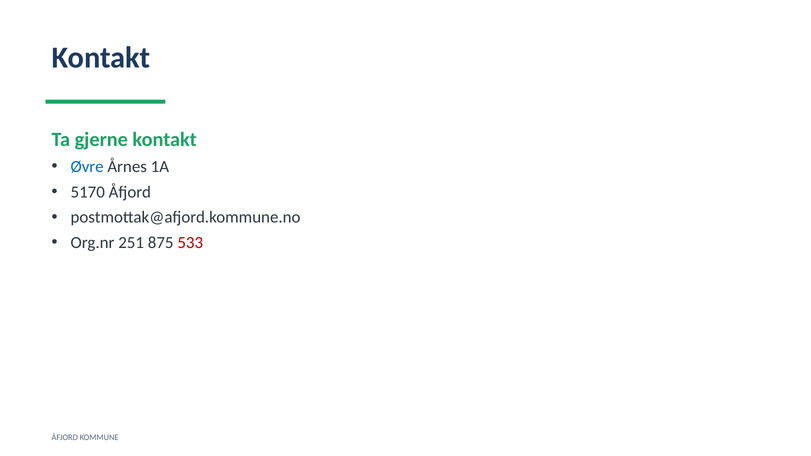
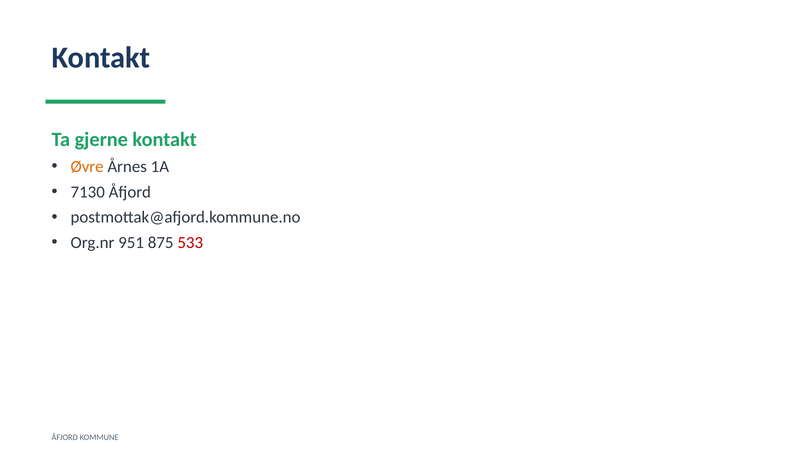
Øvre colour: blue -> orange
5170: 5170 -> 7130
251: 251 -> 951
